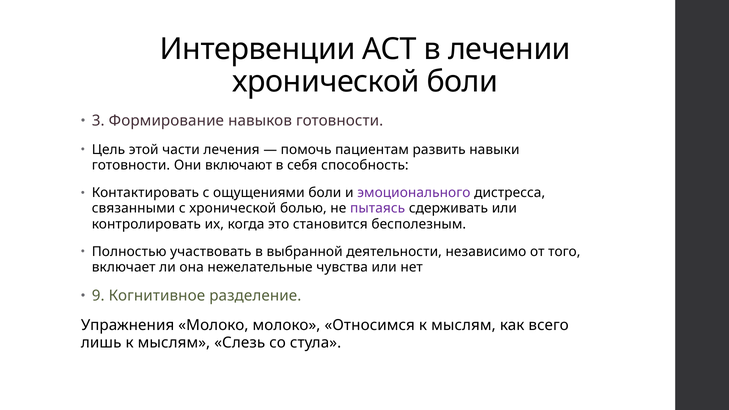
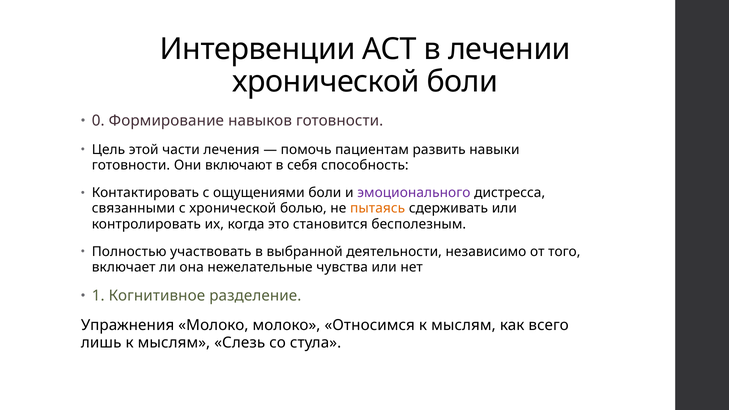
3: 3 -> 0
пытаясь colour: purple -> orange
9: 9 -> 1
